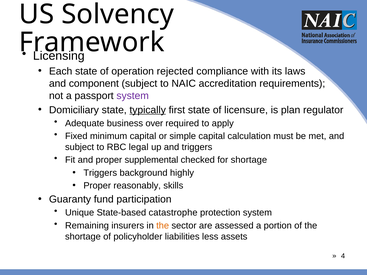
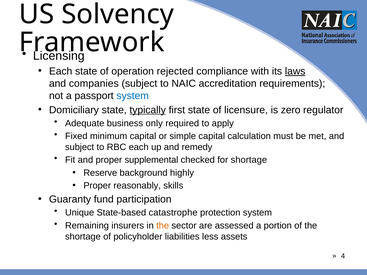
laws underline: none -> present
component: component -> companies
system at (133, 96) colour: purple -> blue
plan: plan -> zero
over: over -> only
RBC legal: legal -> each
and triggers: triggers -> remedy
Triggers at (100, 173): Triggers -> Reserve
